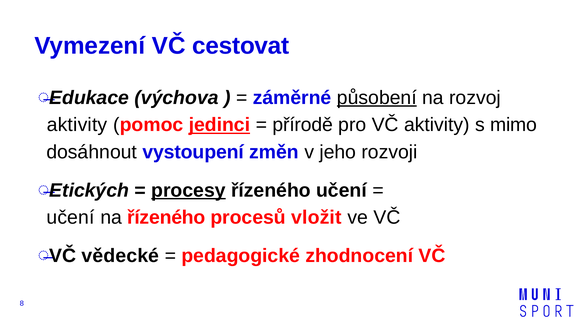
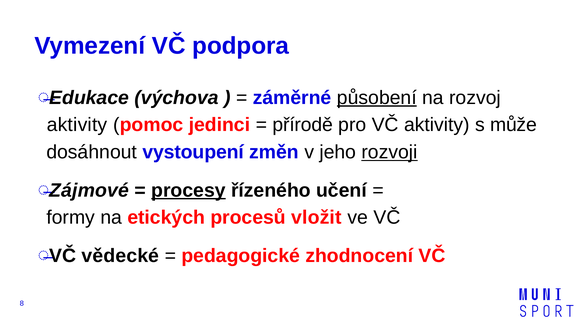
cestovat: cestovat -> podpora
jedinci underline: present -> none
mimo: mimo -> může
rozvoji underline: none -> present
Etických: Etických -> Zájmové
učení at (71, 218): učení -> formy
na řízeného: řízeného -> etických
